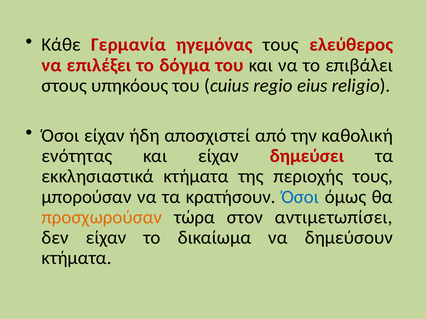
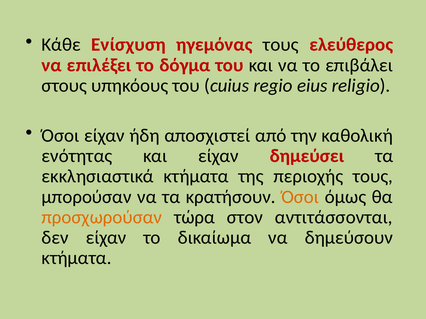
Γερμανία: Γερμανία -> Ενίσχυση
Όσοι at (300, 197) colour: blue -> orange
αντιμετωπίσει: αντιμετωπίσει -> αντιτάσσονται
